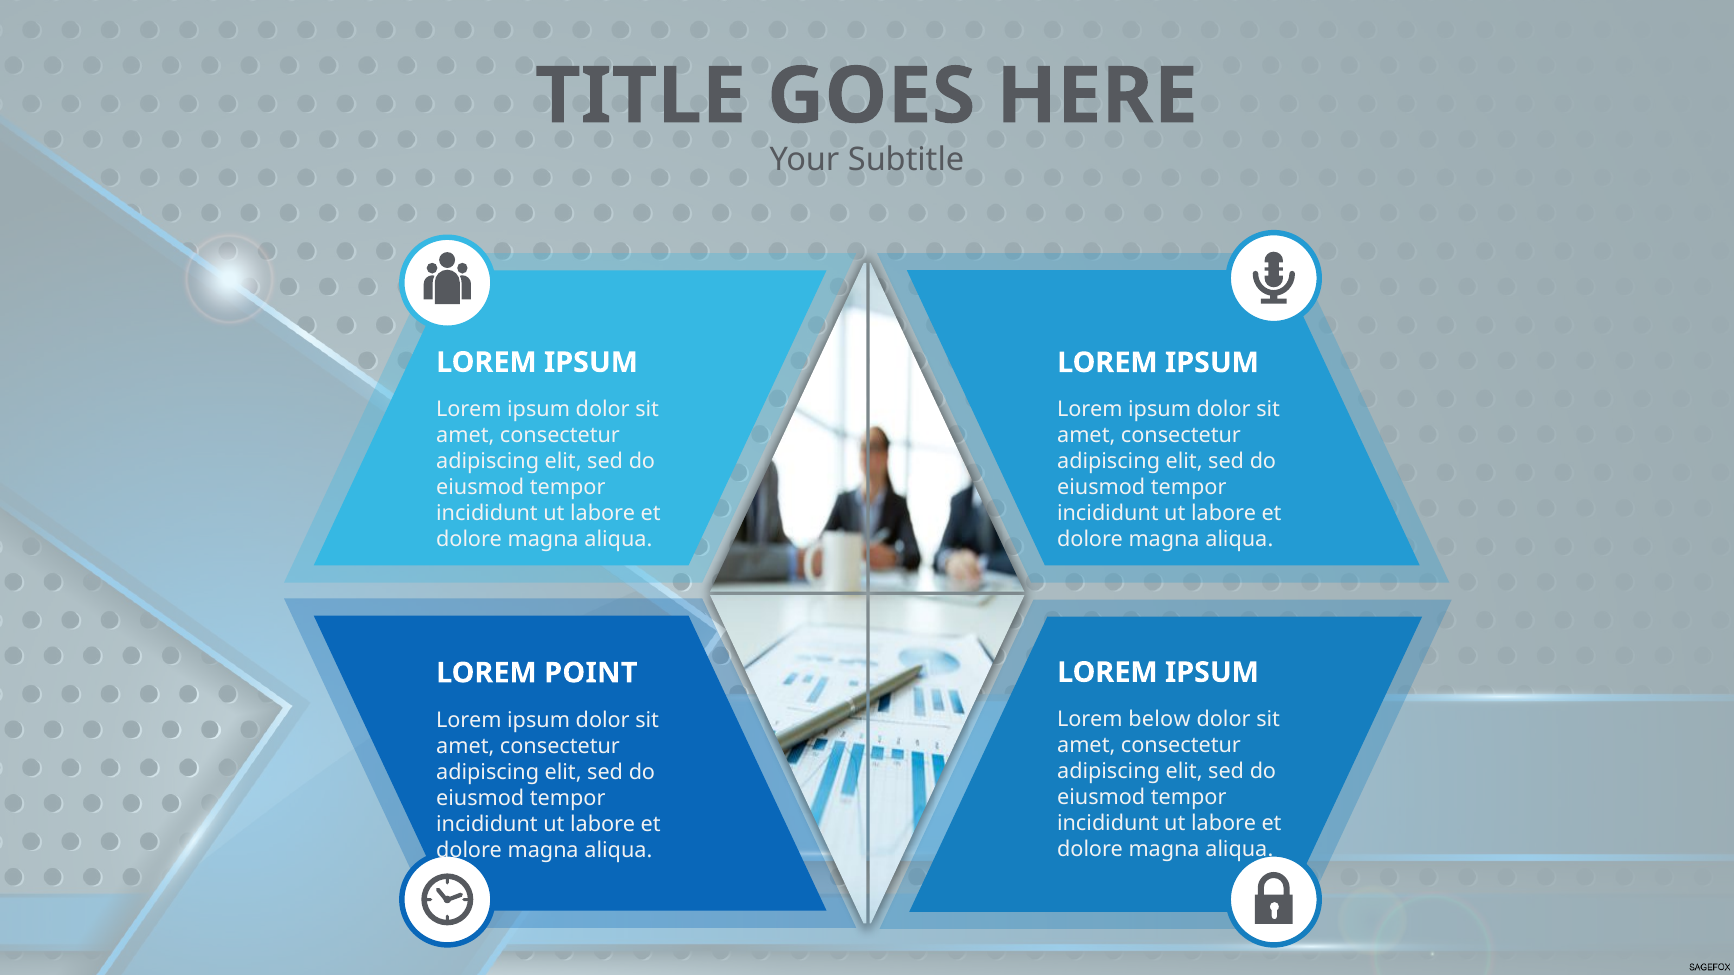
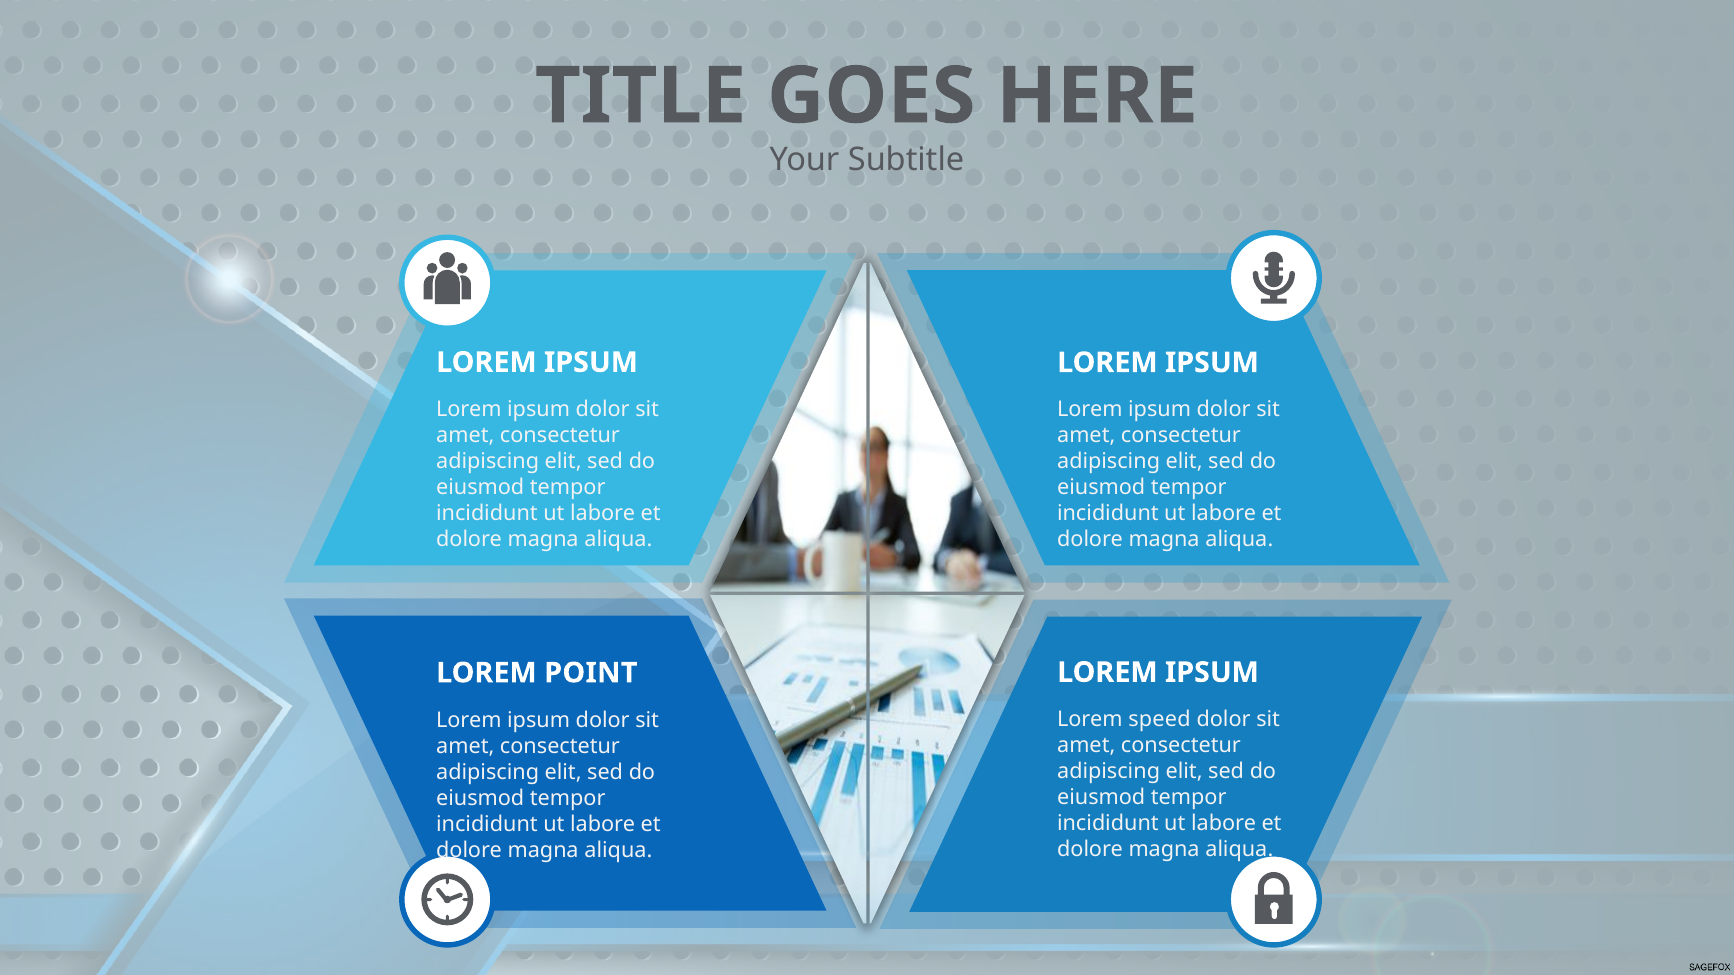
below: below -> speed
